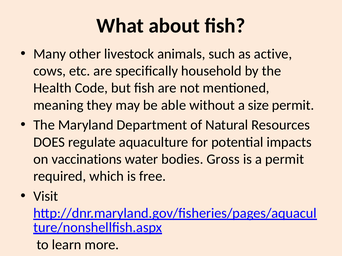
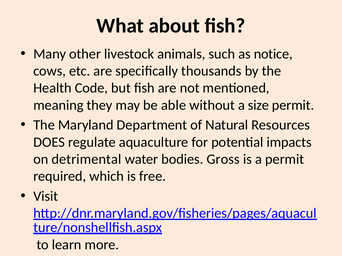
active: active -> notice
household: household -> thousands
vaccinations: vaccinations -> detrimental
